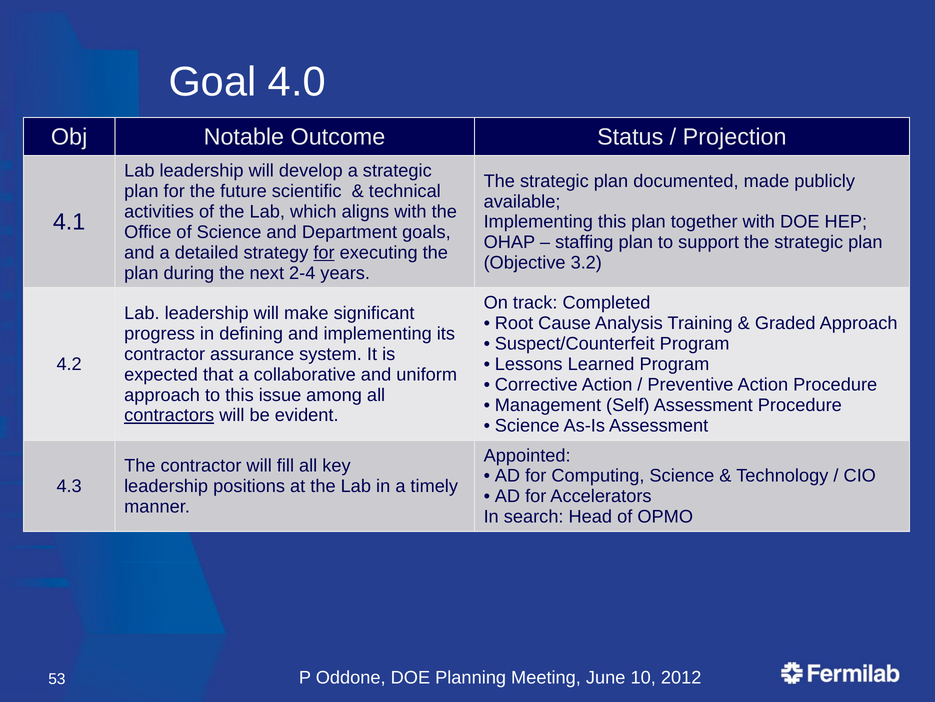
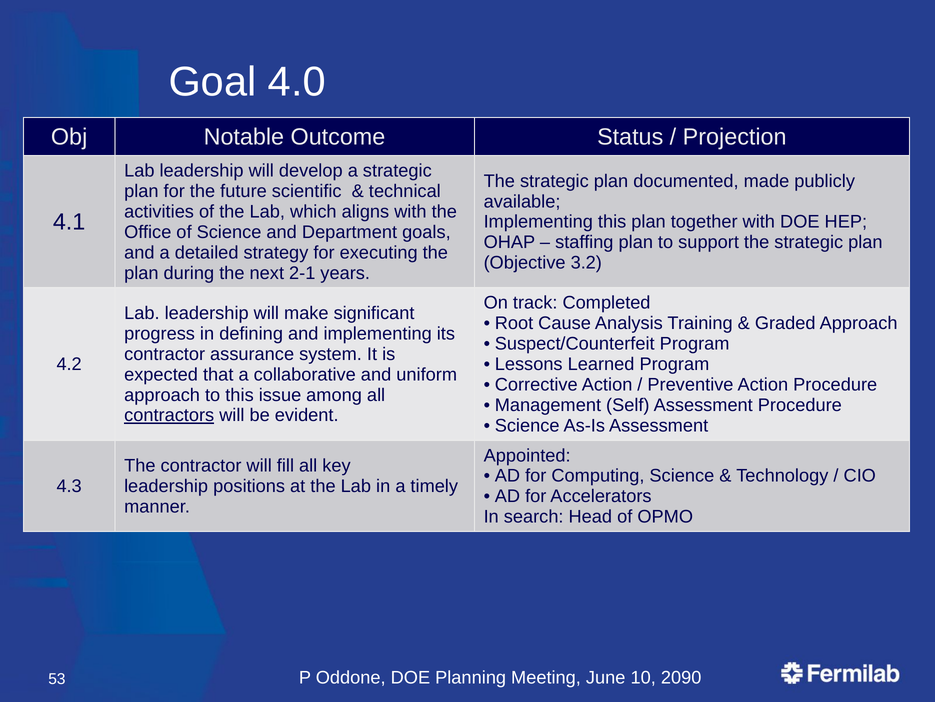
for at (324, 252) underline: present -> none
2-4: 2-4 -> 2-1
2012: 2012 -> 2090
